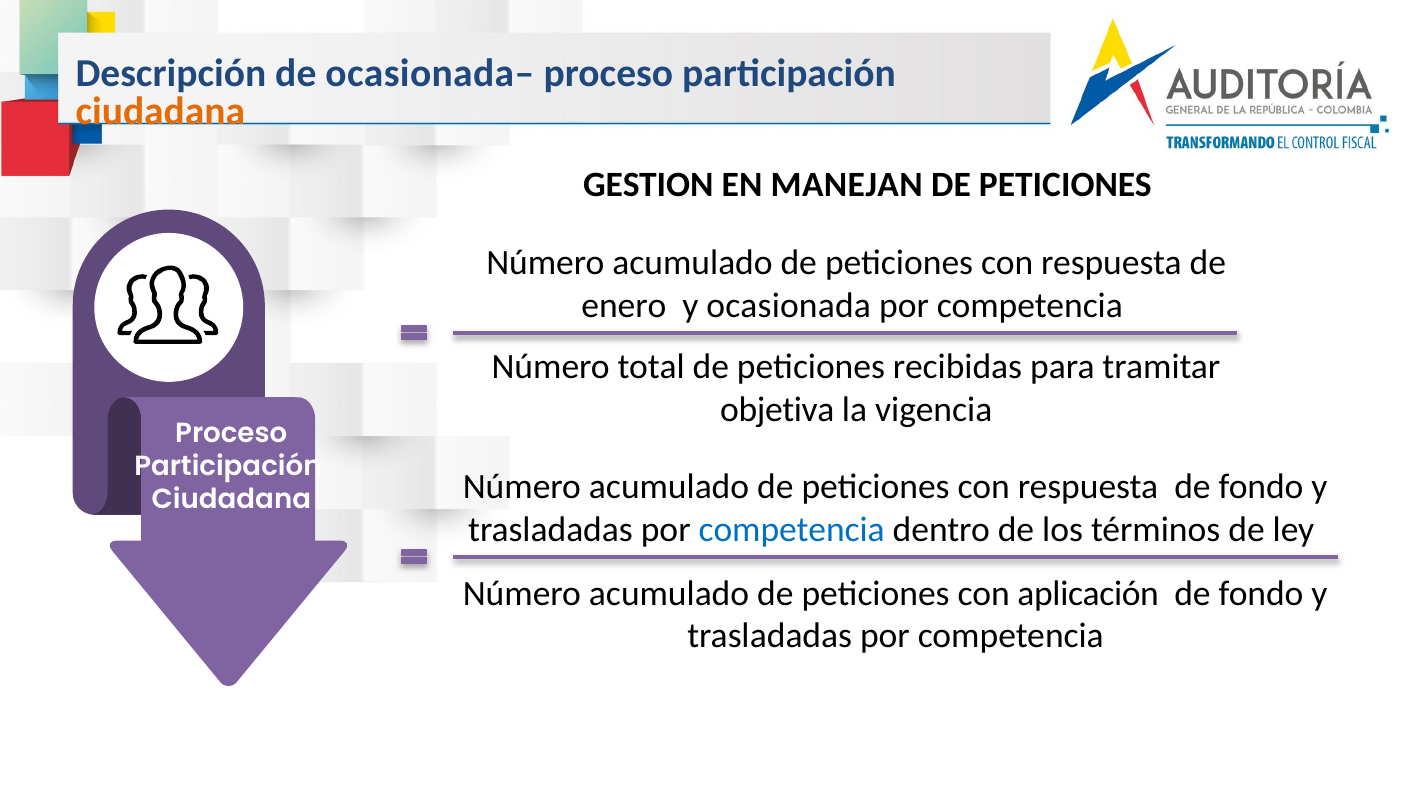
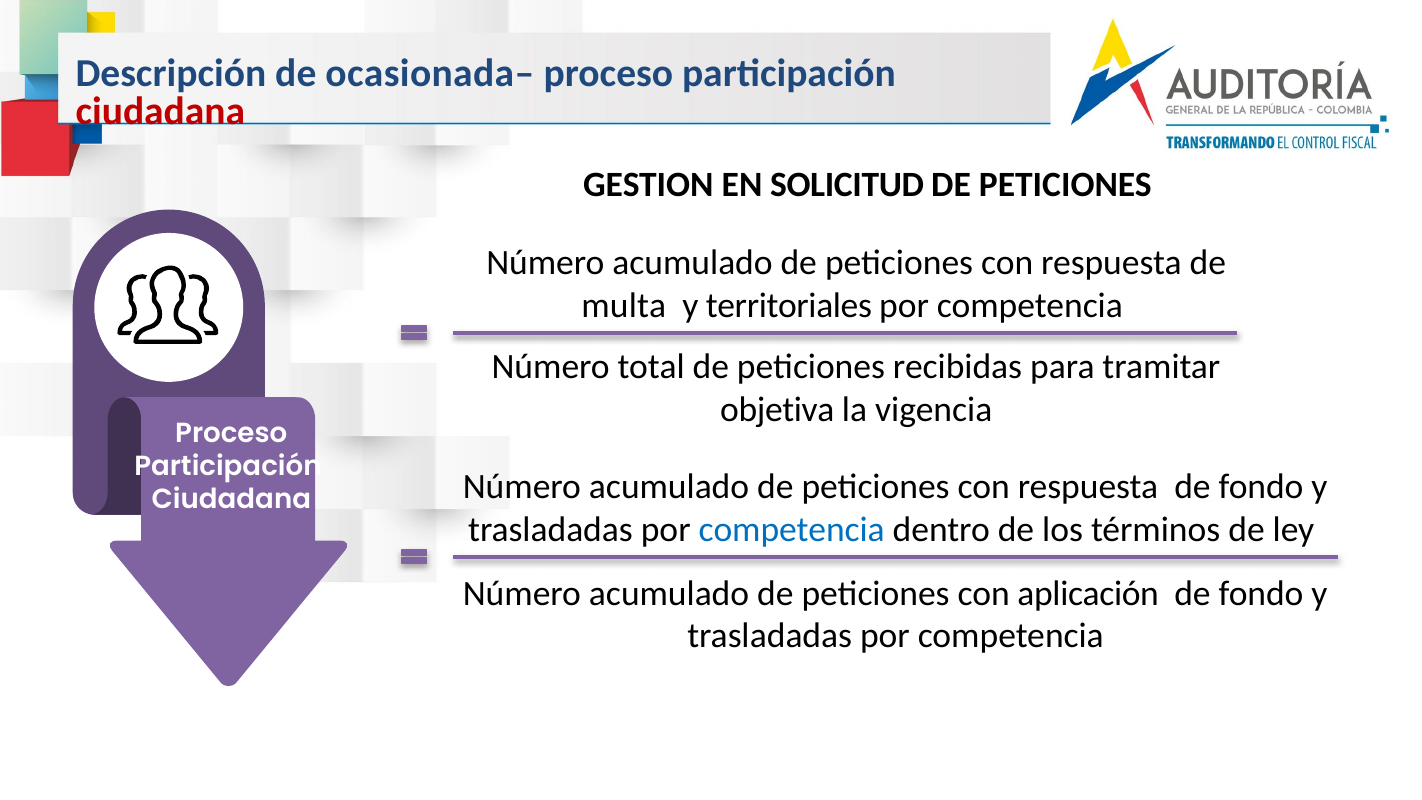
ciudadana at (160, 111) colour: orange -> red
MANEJAN: MANEJAN -> SOLICITUD
enero: enero -> multa
ocasionada: ocasionada -> territoriales
